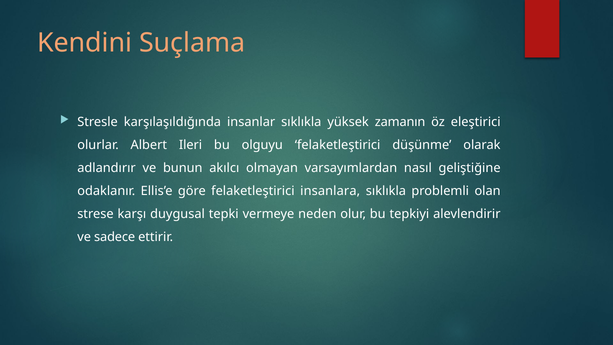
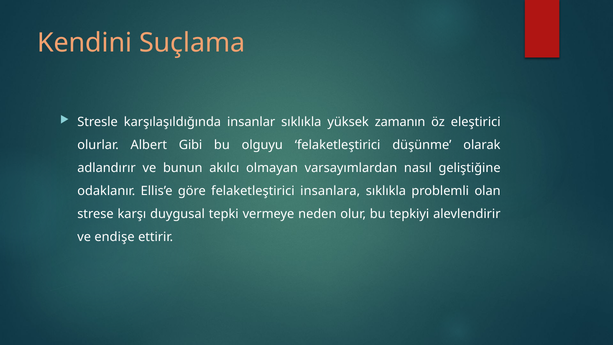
Ileri: Ileri -> Gibi
sadece: sadece -> endişe
